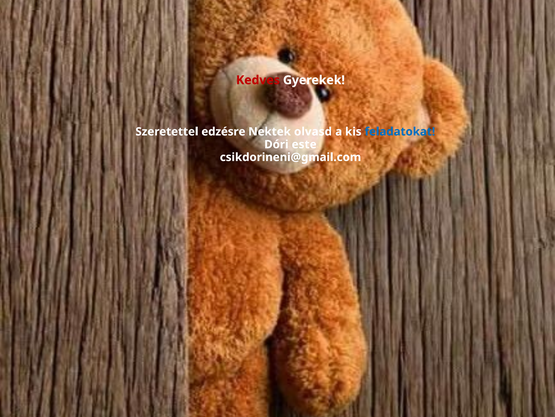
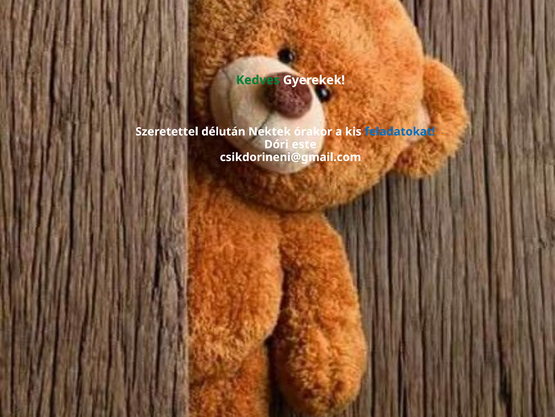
Kedves colour: red -> green
edzésre: edzésre -> délután
olvasd: olvasd -> órakor
